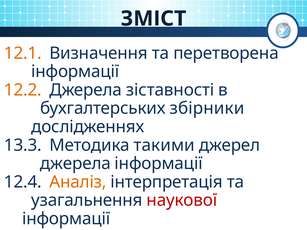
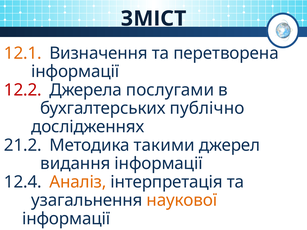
12.2 colour: orange -> red
зіставності: зіставності -> послугами
збірники: збірники -> публічно
13.3: 13.3 -> 21.2
джерела at (75, 164): джерела -> видання
наукової colour: red -> orange
